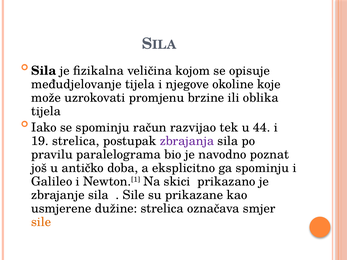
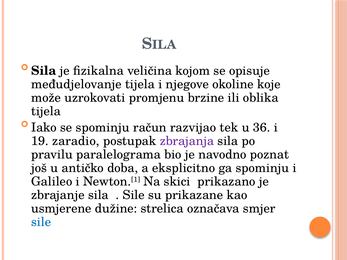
44: 44 -> 36
19 strelica: strelica -> zaradio
sile at (41, 222) colour: orange -> blue
